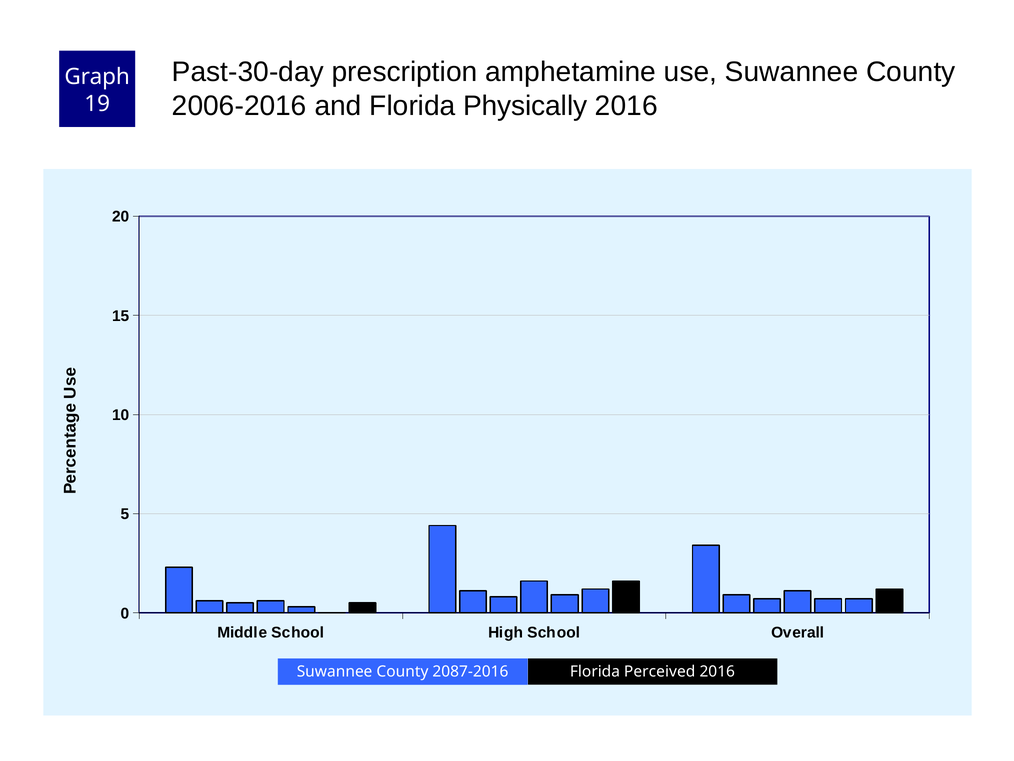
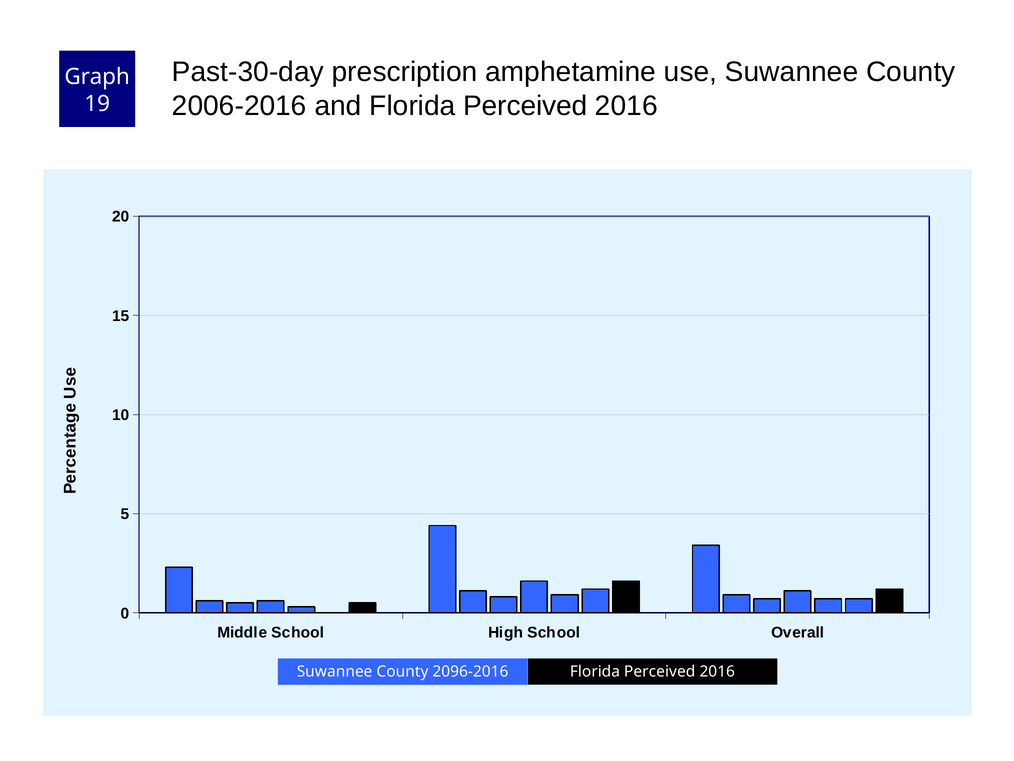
and Florida Physically: Physically -> Perceived
2087-2016: 2087-2016 -> 2096-2016
